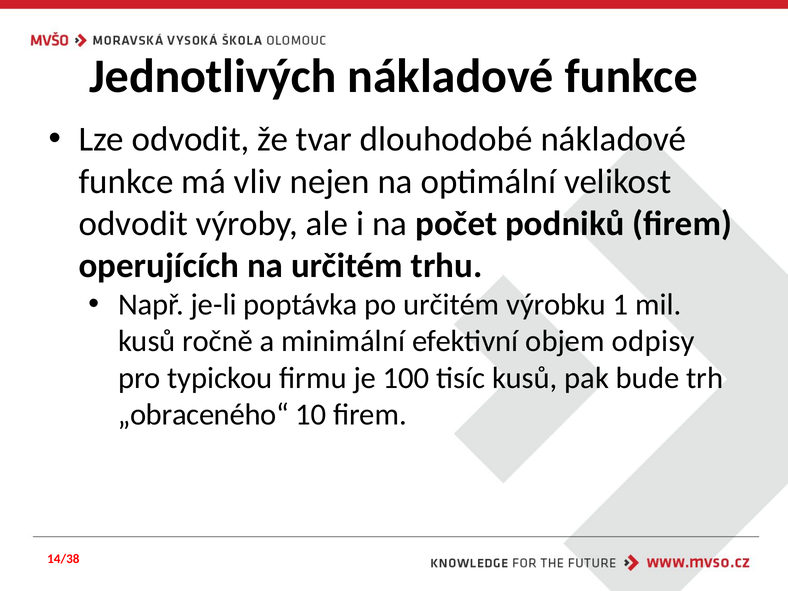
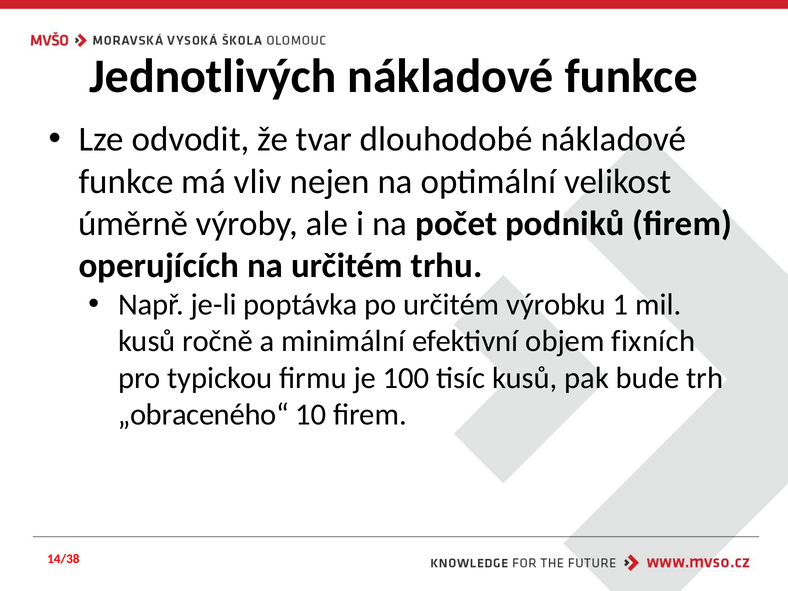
odvodit at (133, 224): odvodit -> úměrně
odpisy: odpisy -> fixních
